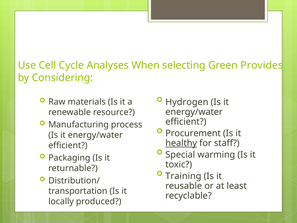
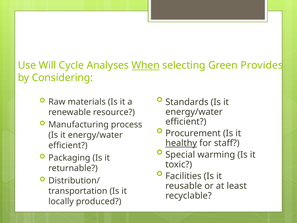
Cell: Cell -> Will
When underline: none -> present
Hydrogen: Hydrogen -> Standards
Training: Training -> Facilities
